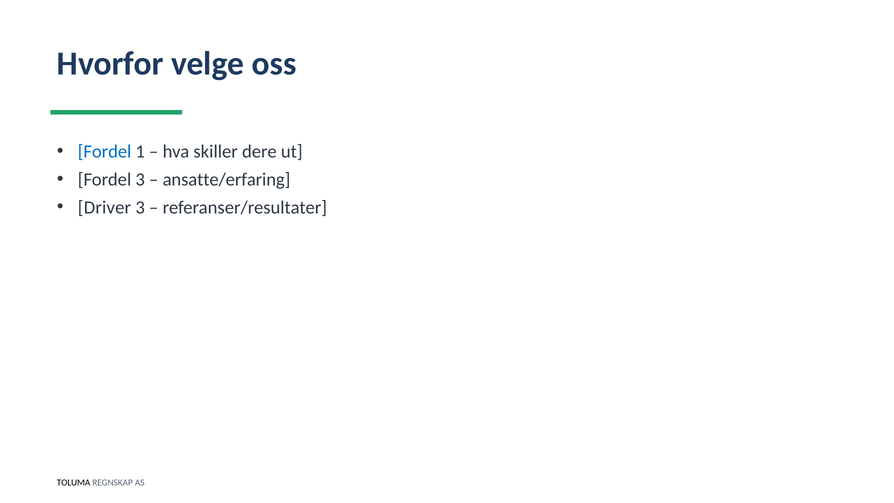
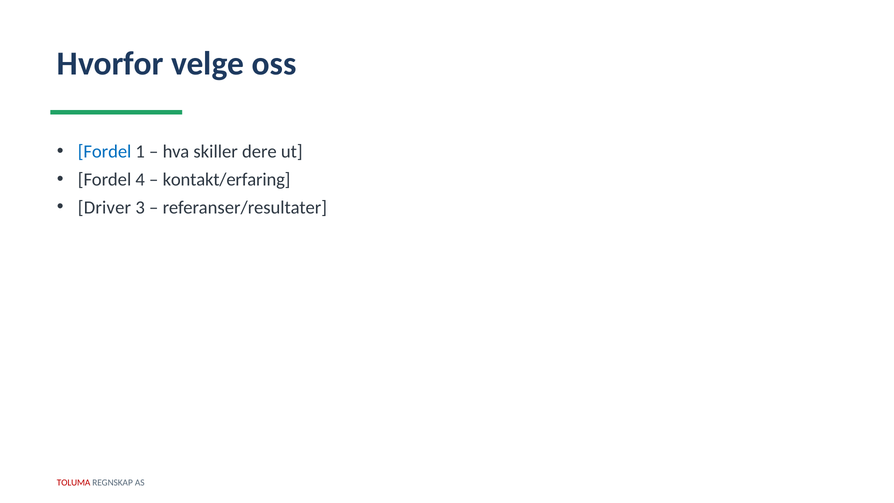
Fordel 3: 3 -> 4
ansatte/erfaring: ansatte/erfaring -> kontakt/erfaring
TOLUMA colour: black -> red
